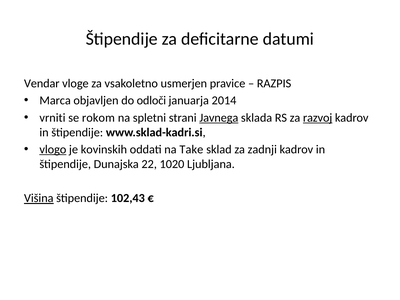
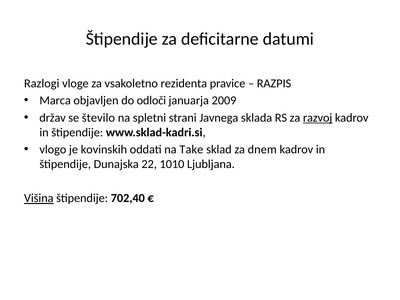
Vendar: Vendar -> Razlogi
usmerjen: usmerjen -> rezidenta
2014: 2014 -> 2009
vrniti: vrniti -> držav
rokom: rokom -> število
Javnega underline: present -> none
vlogo underline: present -> none
zadnji: zadnji -> dnem
1020: 1020 -> 1010
102,43: 102,43 -> 702,40
